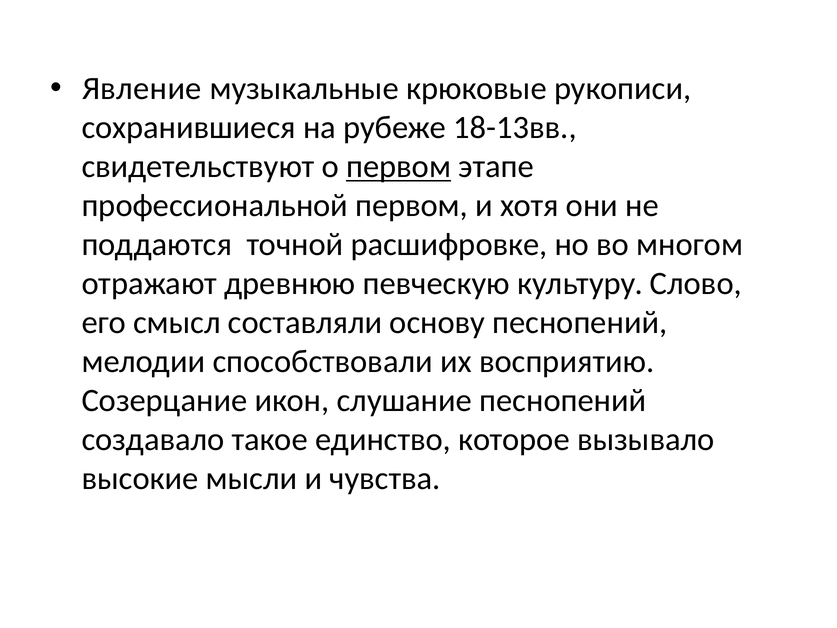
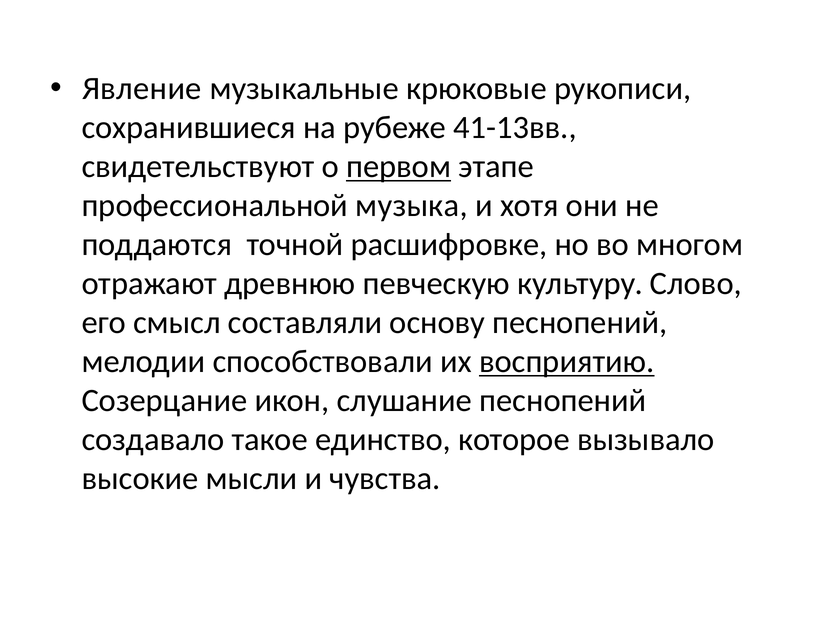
18-13вв: 18-13вв -> 41-13вв
профессиональной первом: первом -> музыка
восприятию underline: none -> present
